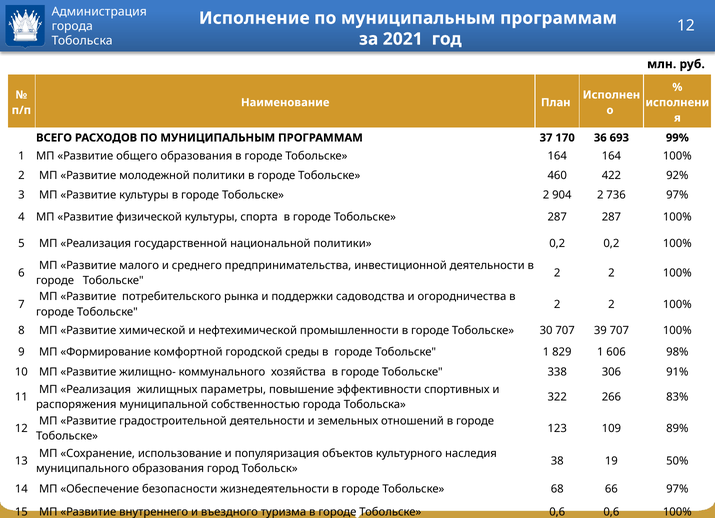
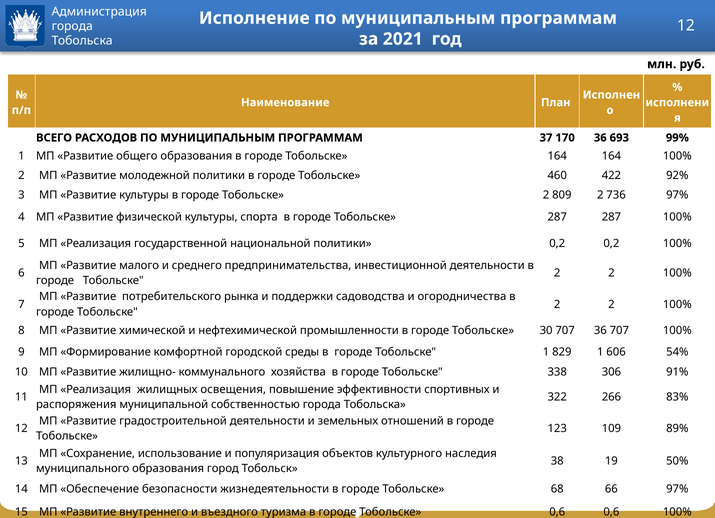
904: 904 -> 809
707 39: 39 -> 36
98%: 98% -> 54%
параметры: параметры -> освещения
